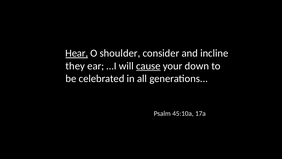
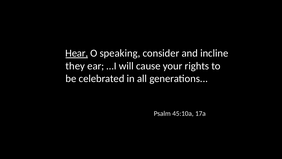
shoulder: shoulder -> speaking
cause underline: present -> none
down: down -> rights
